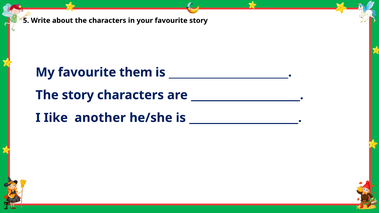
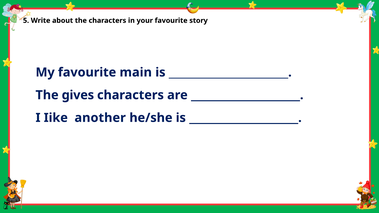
them: them -> main
The story: story -> gives
